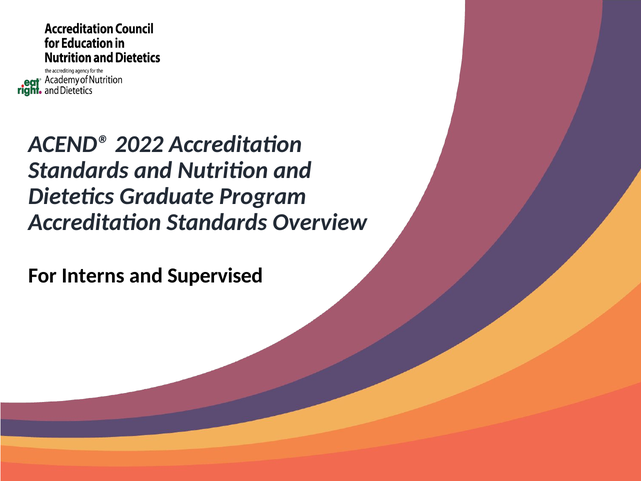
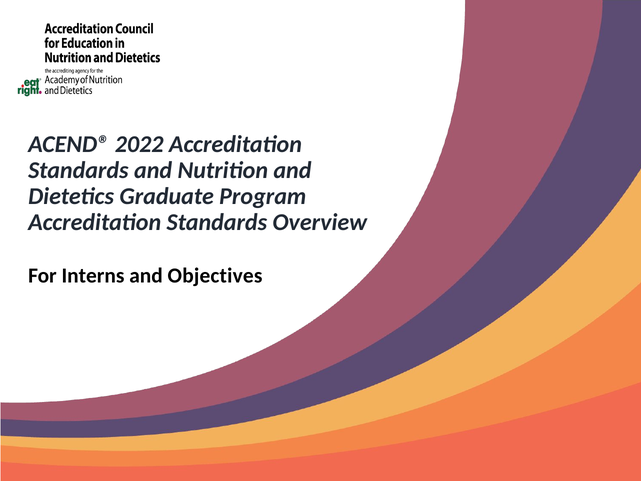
Supervised: Supervised -> Objectives
